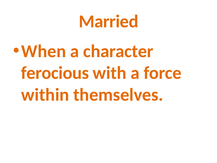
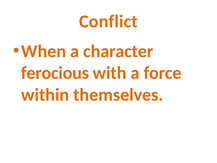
Married: Married -> Conflict
